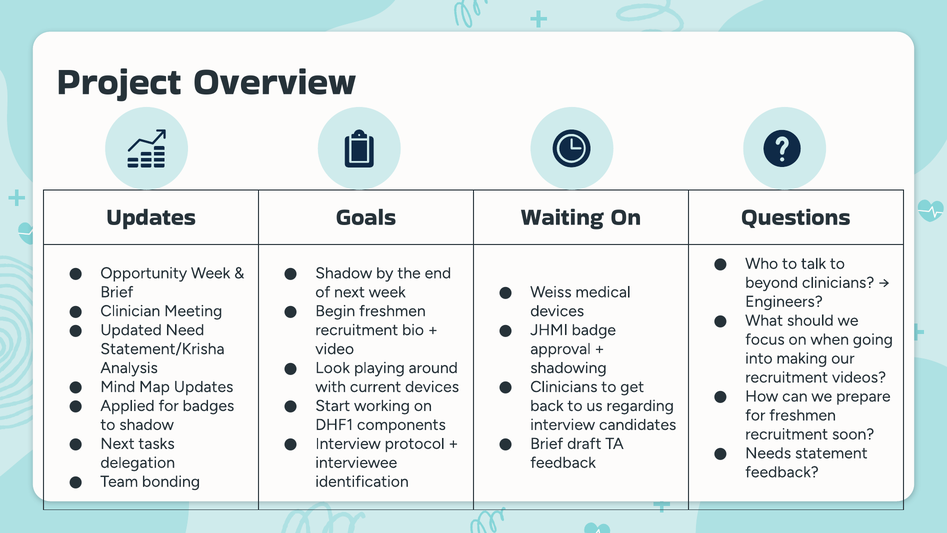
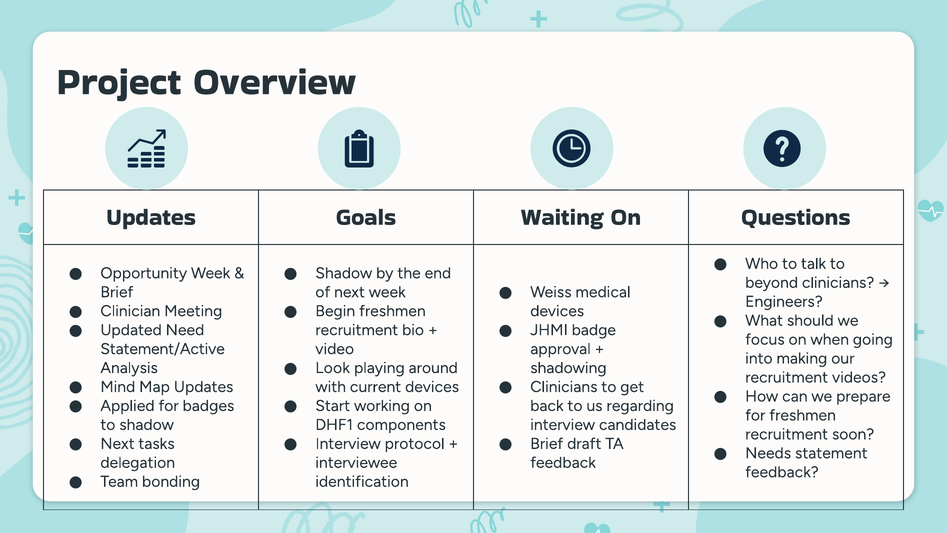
Statement/Krisha: Statement/Krisha -> Statement/Active
